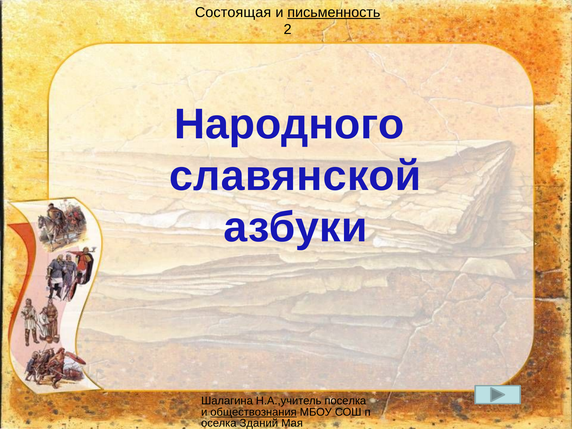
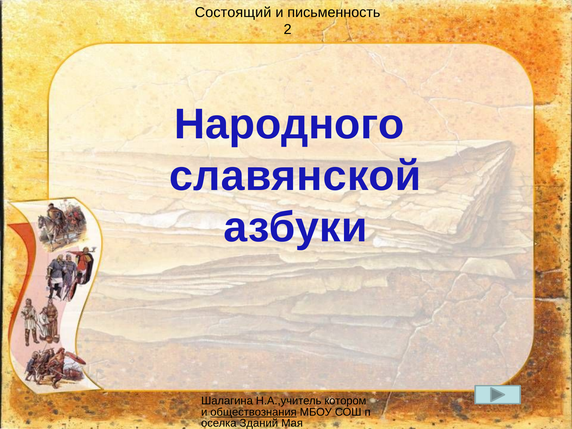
Состоящая: Состоящая -> Состоящий
письменность underline: present -> none
поселка: поселка -> котором
